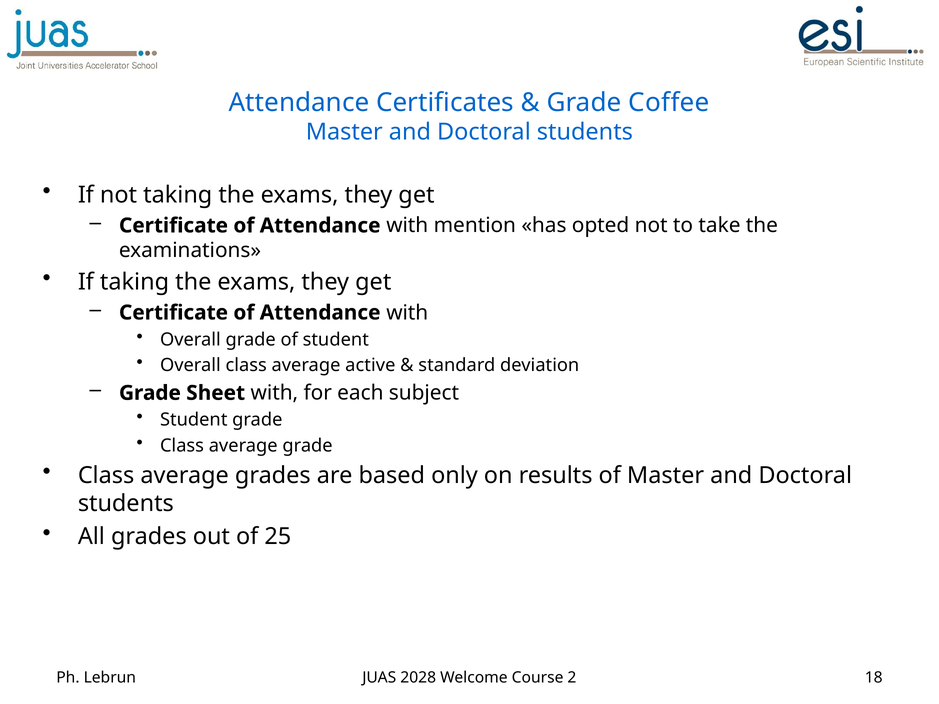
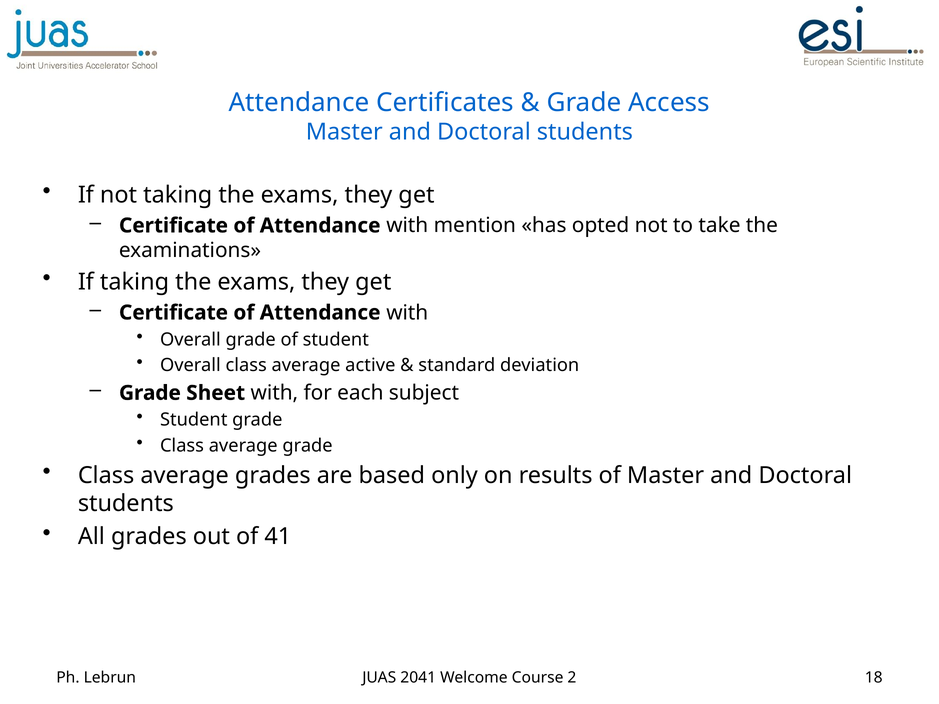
Coffee: Coffee -> Access
25: 25 -> 41
2028: 2028 -> 2041
